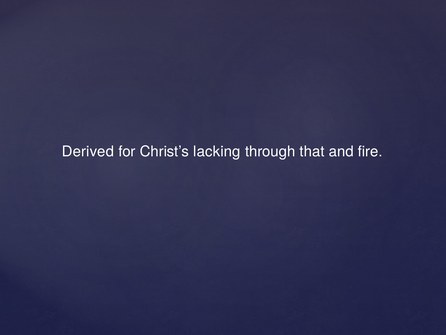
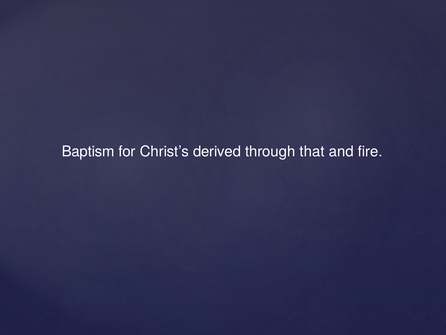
Derived: Derived -> Baptism
lacking: lacking -> derived
